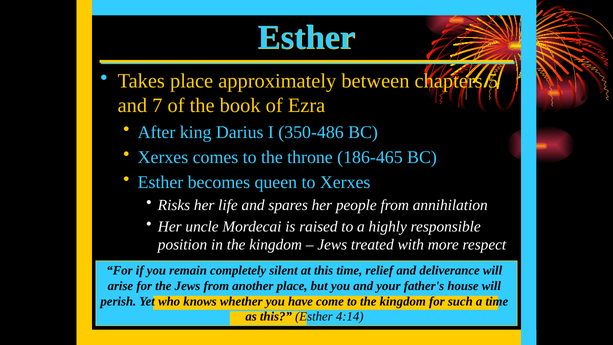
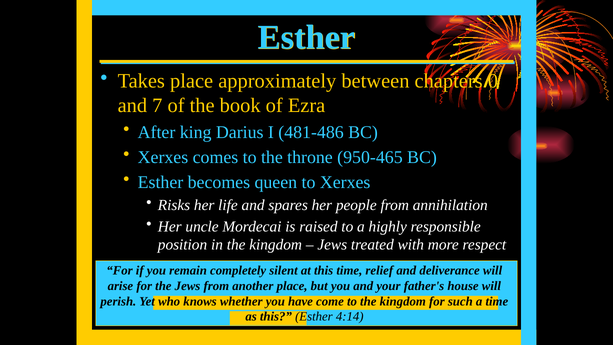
5: 5 -> 0
350-486: 350-486 -> 481-486
186-465: 186-465 -> 950-465
